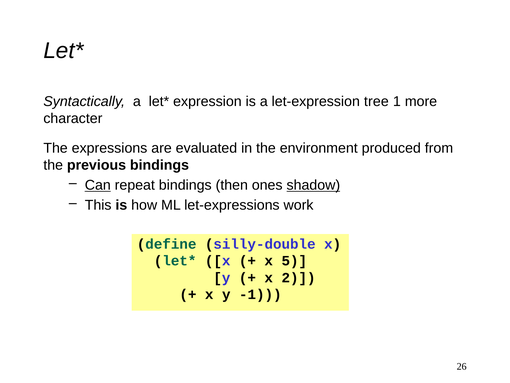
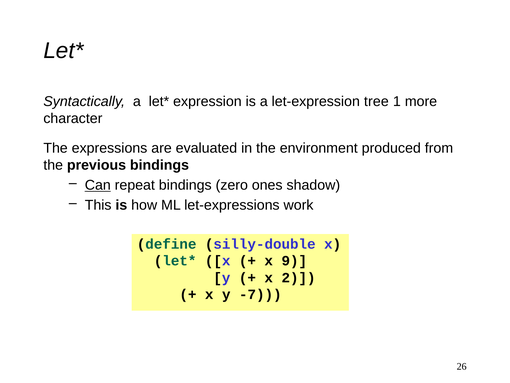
then: then -> zero
shadow underline: present -> none
5: 5 -> 9
-1: -1 -> -7
